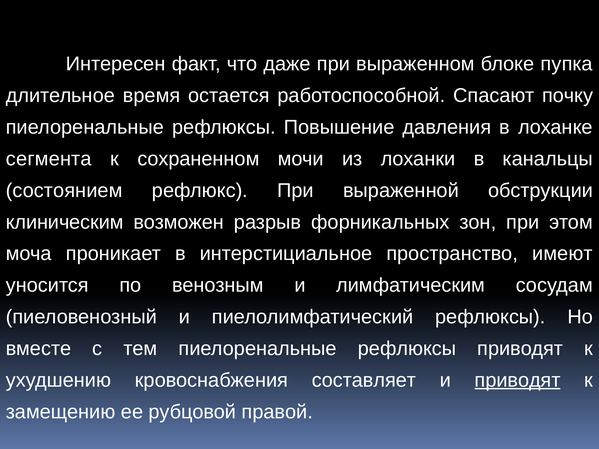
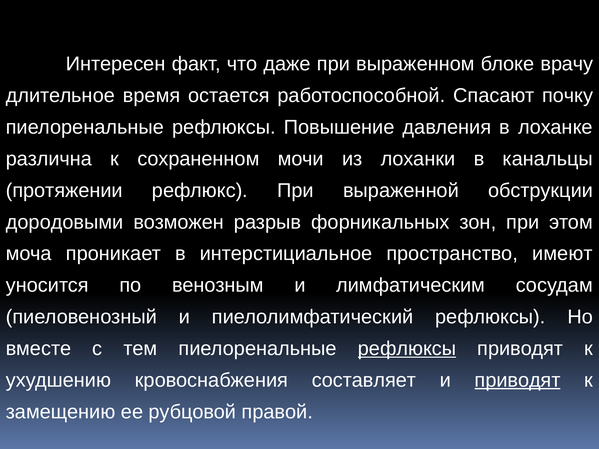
пупка: пупка -> врачу
сегмента: сегмента -> различна
состоянием: состоянием -> протяжении
клиническим: клиническим -> дородовыми
рефлюксы at (407, 349) underline: none -> present
